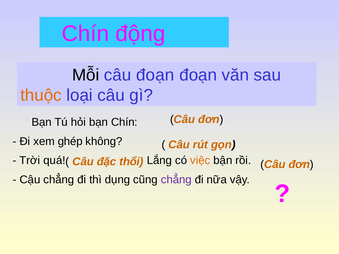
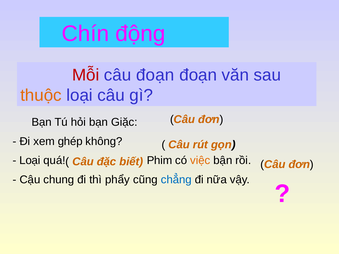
Mỗi colour: black -> red
bạn Chín: Chín -> Giặc
Trời at (30, 161): Trời -> Loại
Lắng: Lắng -> Phim
thổi: thổi -> biết
Cậu chẳng: chẳng -> chung
dụng: dụng -> phẩy
chẳng at (176, 180) colour: purple -> blue
